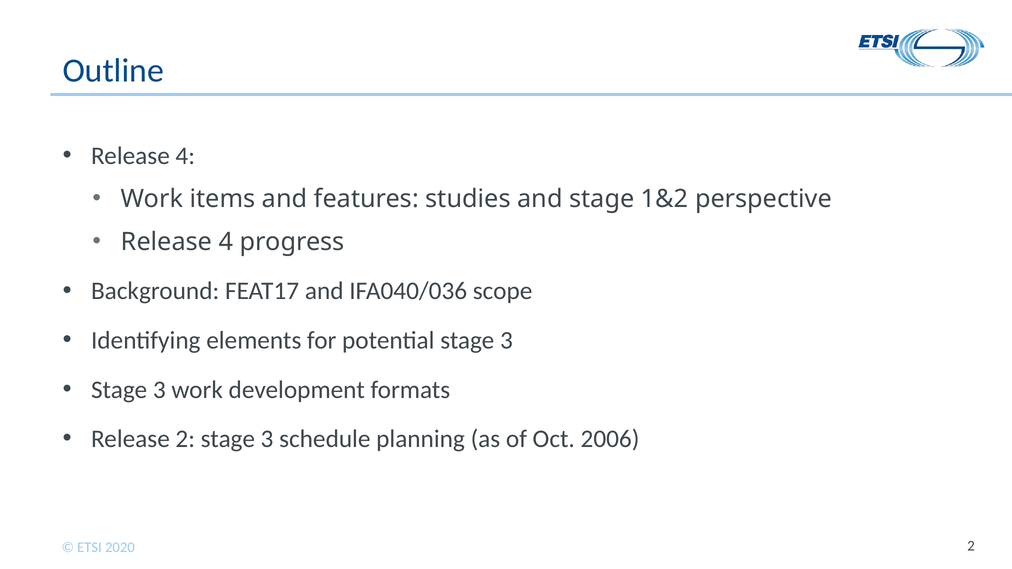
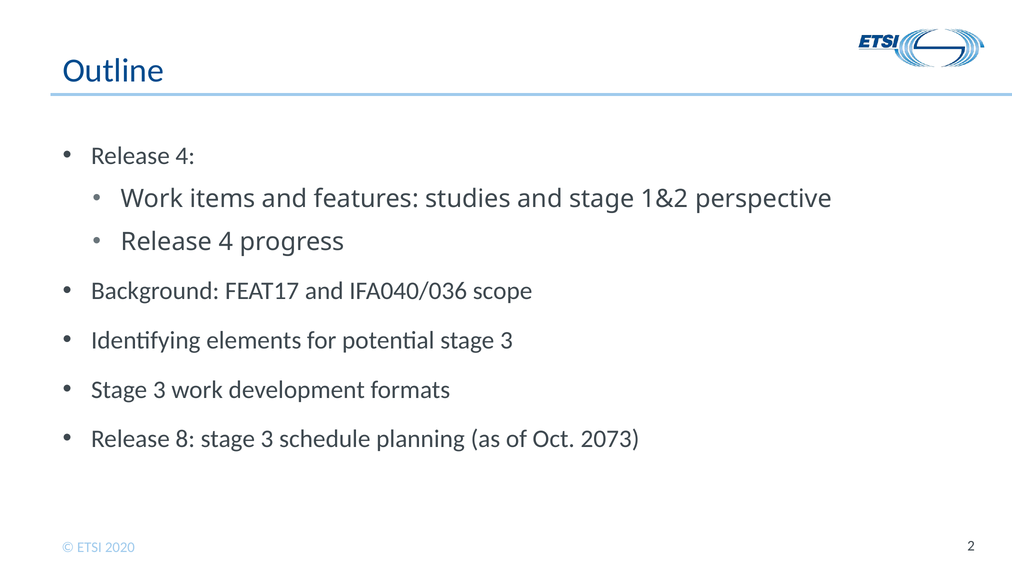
Release 2: 2 -> 8
2006: 2006 -> 2073
